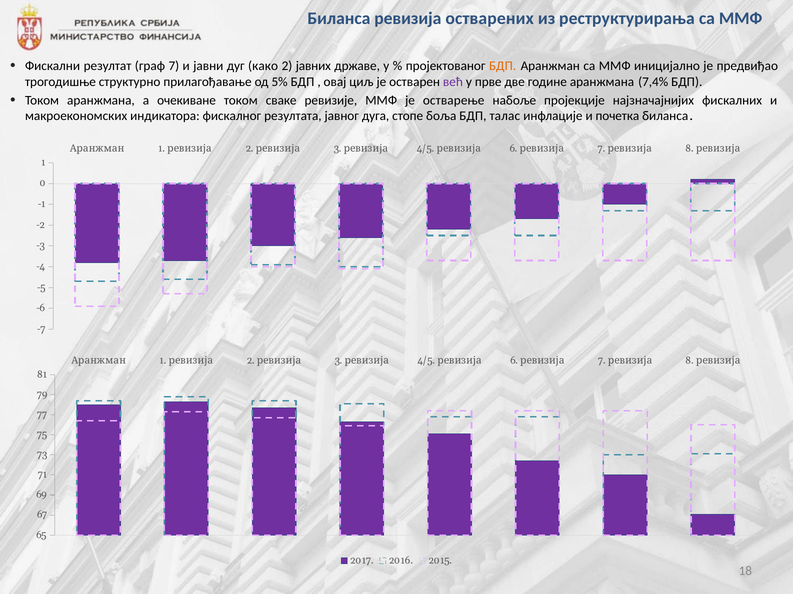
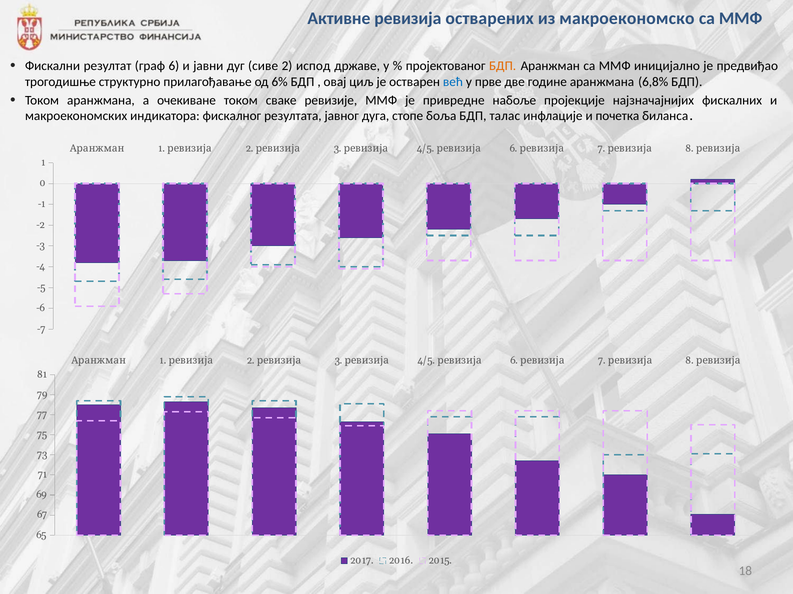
Биланса at (339, 19): Биланса -> Активне
реструктурирања: реструктурирања -> макроекономско
граф 7: 7 -> 6
како: како -> сиве
јавних: јавних -> испод
5%: 5% -> 6%
већ colour: purple -> blue
7,4%: 7,4% -> 6,8%
остварење: остварење -> привредне
